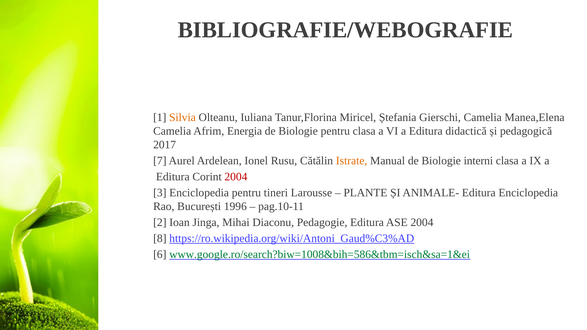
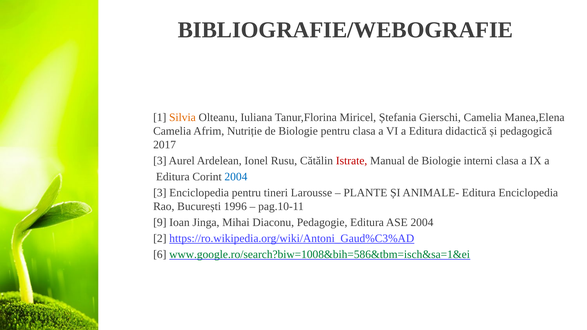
Energia: Energia -> Nutriție
7 at (160, 161): 7 -> 3
Istrate colour: orange -> red
2004 at (236, 177) colour: red -> blue
2: 2 -> 9
8: 8 -> 2
